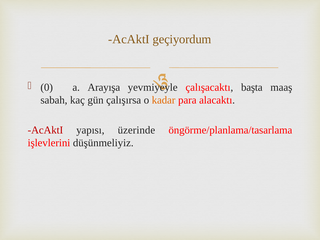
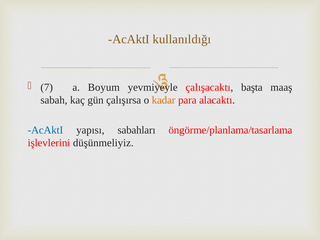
geçiyordum: geçiyordum -> kullanıldığı
0: 0 -> 7
Arayışa: Arayışa -> Boyum
AcAktI at (45, 130) colour: red -> blue
üzerinde: üzerinde -> sabahları
